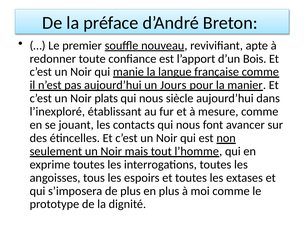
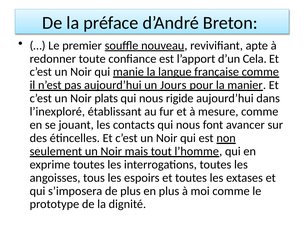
Bois: Bois -> Cela
siècle: siècle -> rigide
